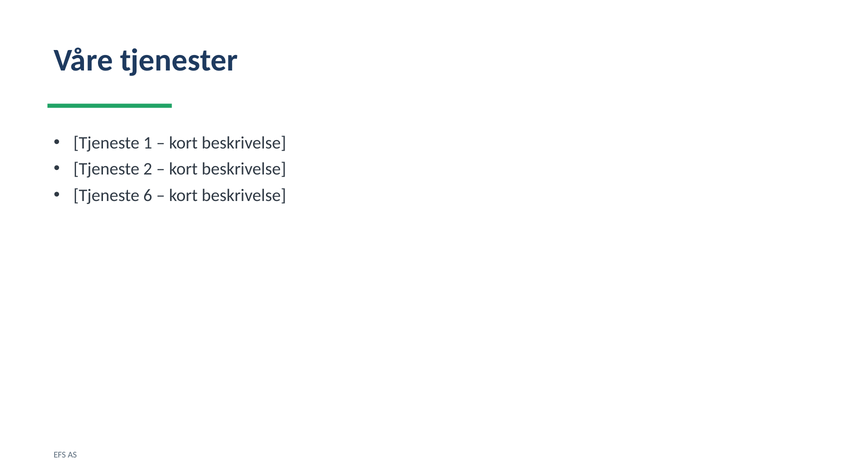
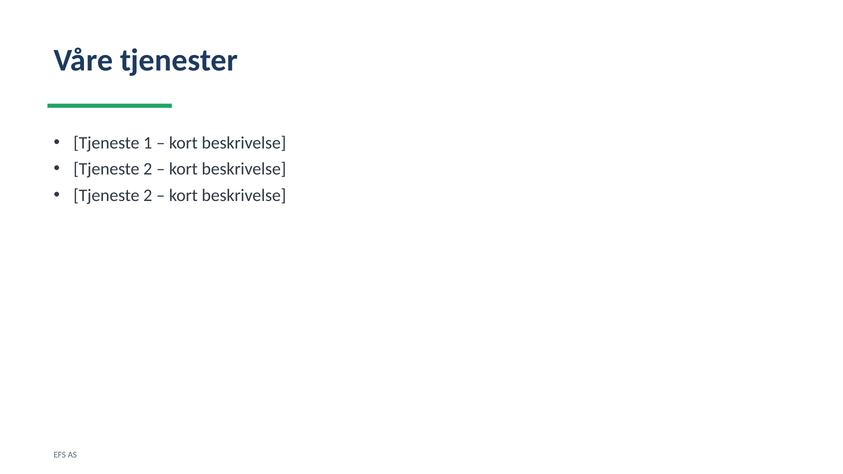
6 at (148, 195): 6 -> 2
